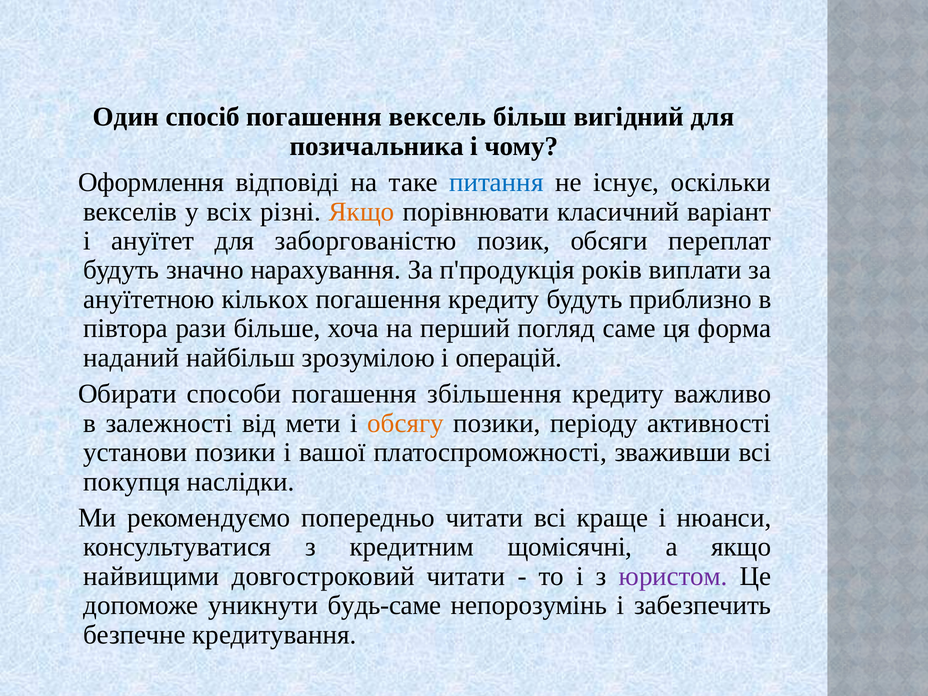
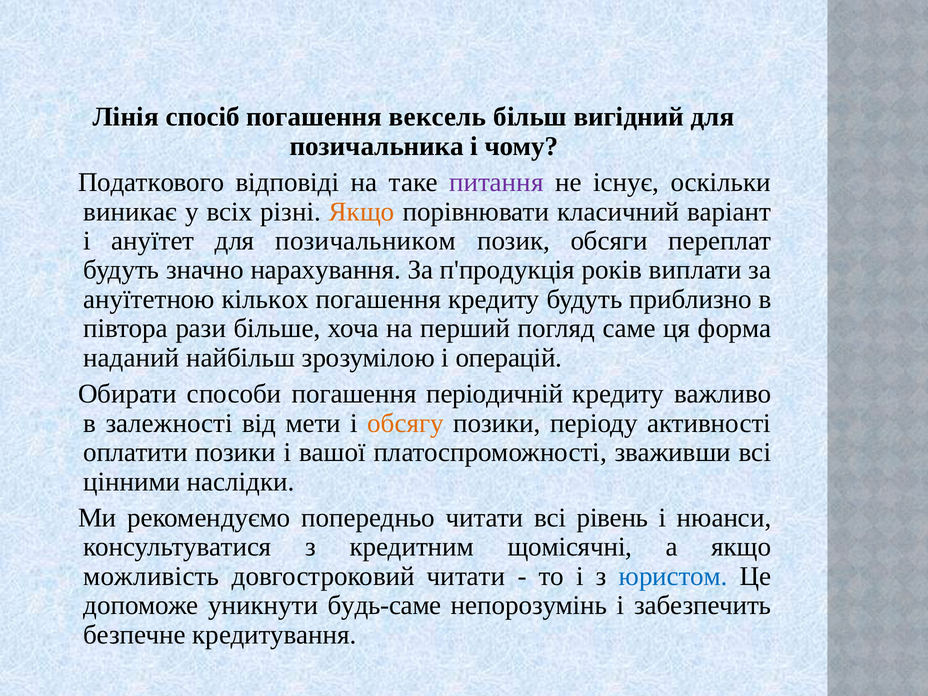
Один: Один -> Лінія
Оформлення: Оформлення -> Податкового
питання colour: blue -> purple
векселів: векселів -> виникає
заборгованістю: заборгованістю -> позичальником
збільшення: збільшення -> періодичній
установи: установи -> оплатити
покупця: покупця -> цінними
краще: краще -> рівень
найвищими: найвищими -> можливість
юристом colour: purple -> blue
